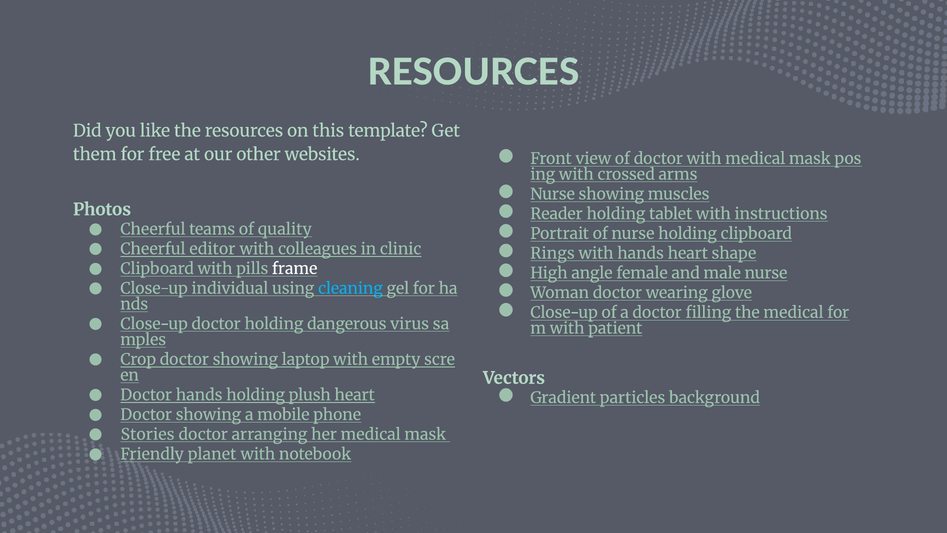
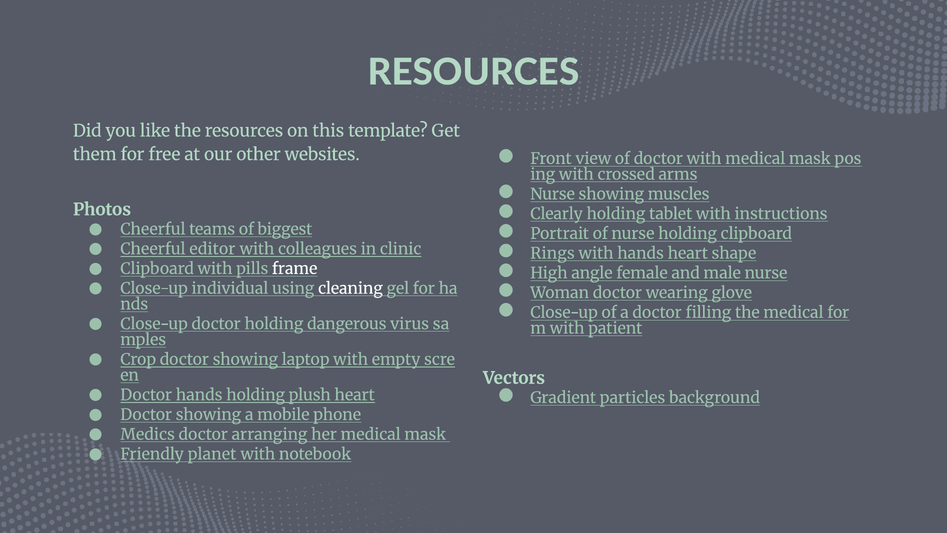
Reader: Reader -> Clearly
quality: quality -> biggest
cleaning colour: light blue -> white
Stories: Stories -> Medics
